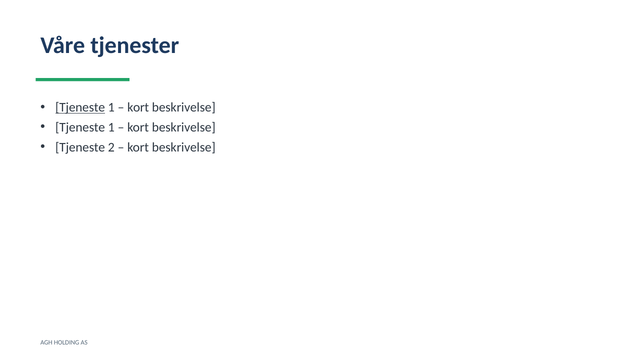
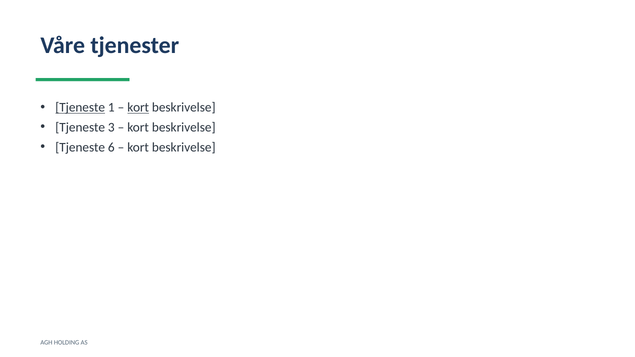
kort at (138, 108) underline: none -> present
1 at (111, 127): 1 -> 3
2: 2 -> 6
